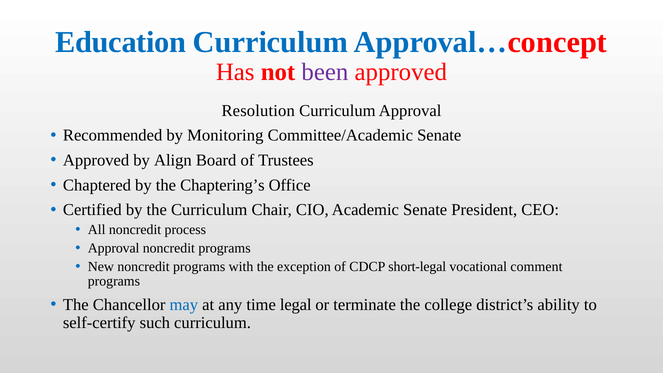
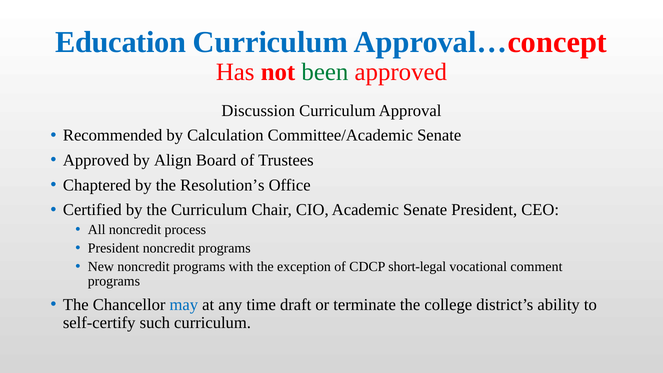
been colour: purple -> green
Resolution: Resolution -> Discussion
Monitoring: Monitoring -> Calculation
Chaptering’s: Chaptering’s -> Resolution’s
Approval at (114, 248): Approval -> President
legal: legal -> draft
